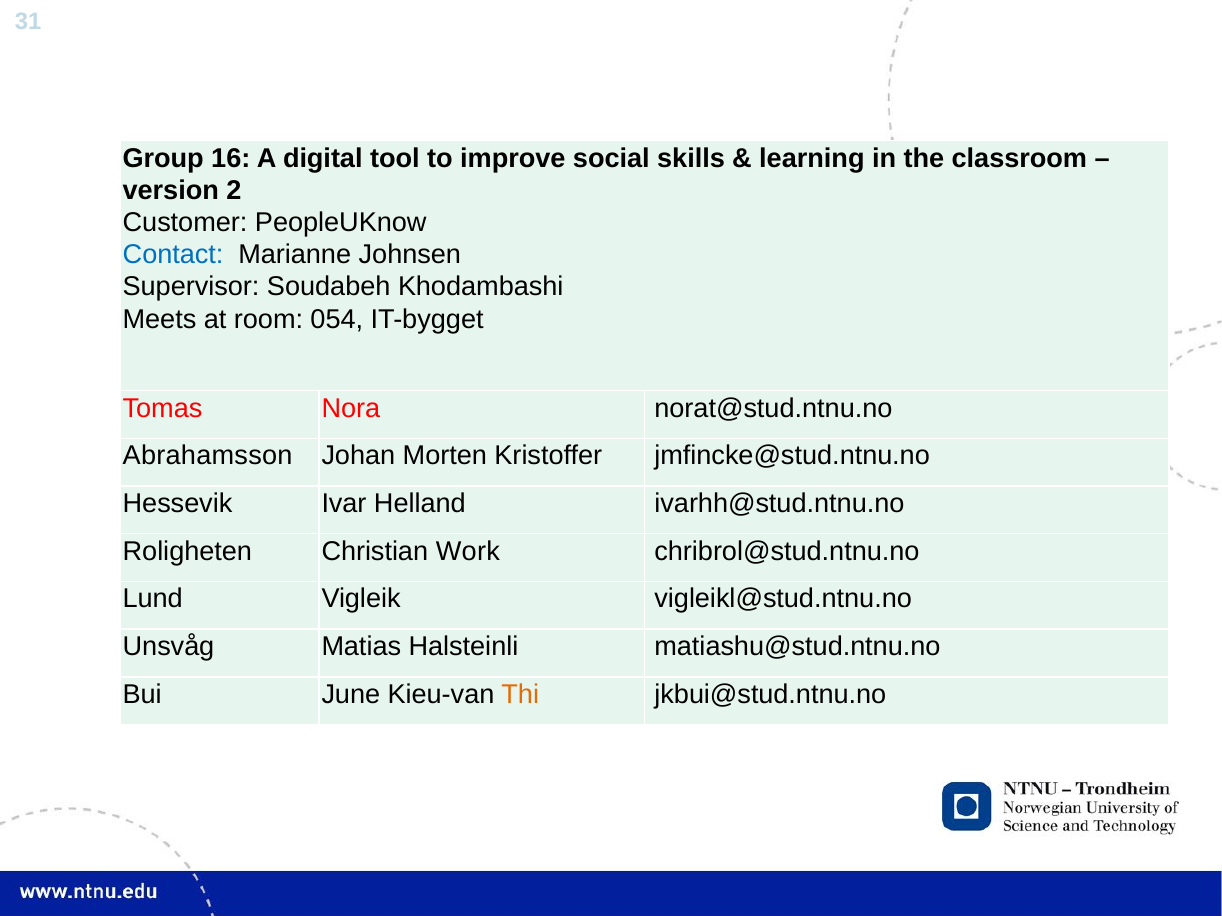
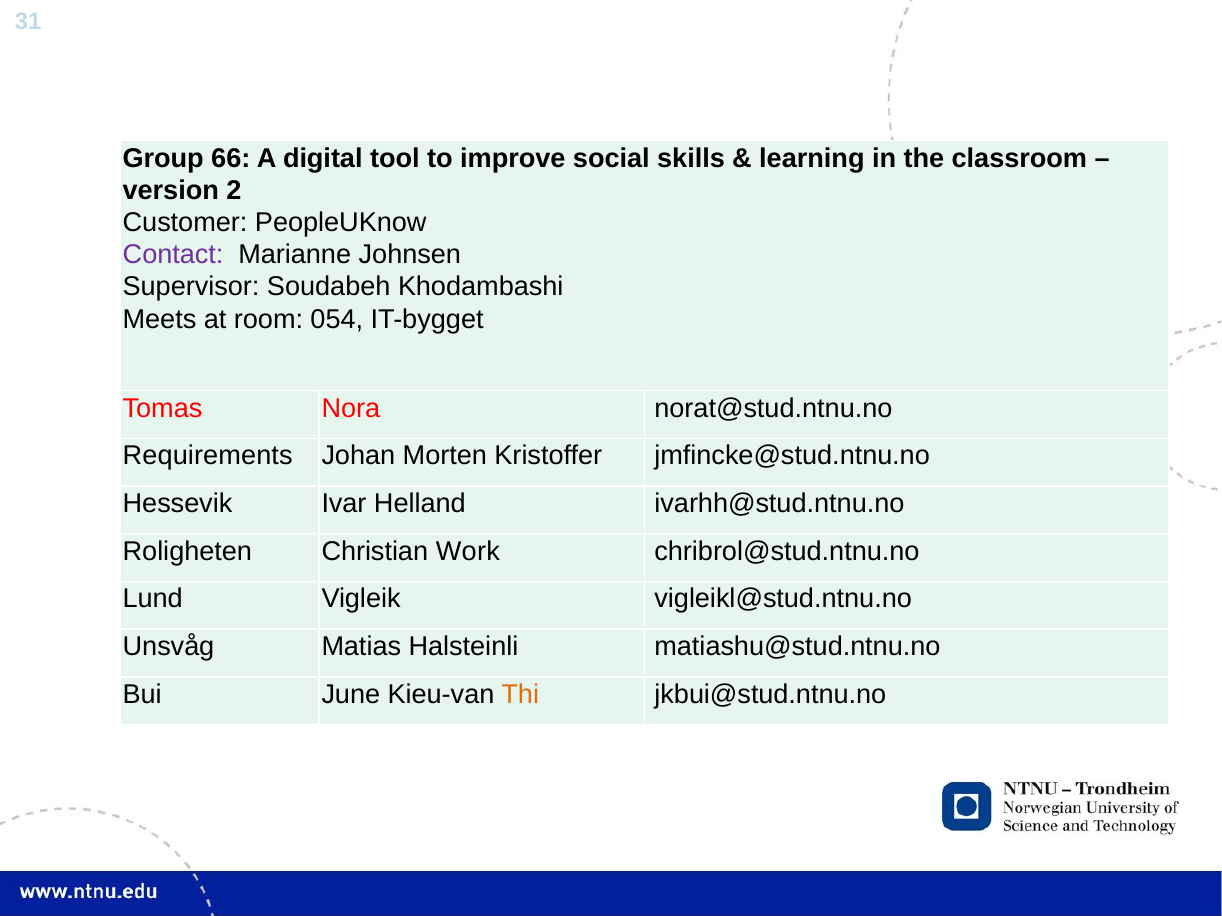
16: 16 -> 66
Contact colour: blue -> purple
Abrahamsson: Abrahamsson -> Requirements
